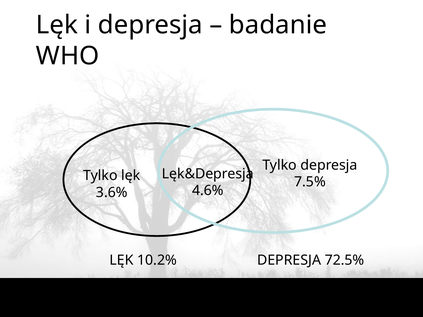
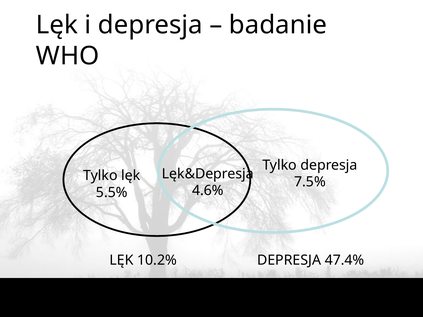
3.6%: 3.6% -> 5.5%
72.5%: 72.5% -> 47.4%
